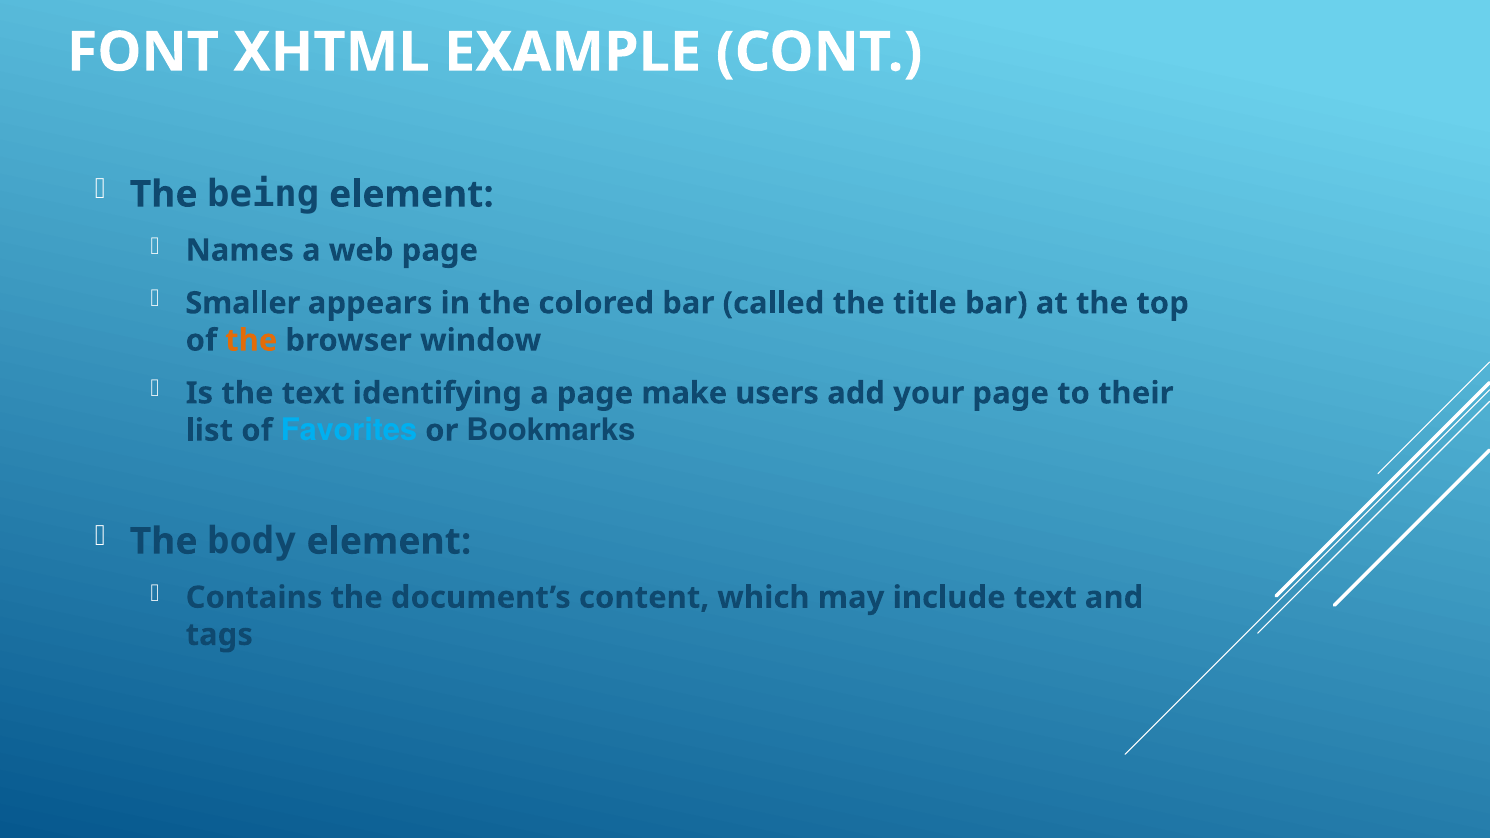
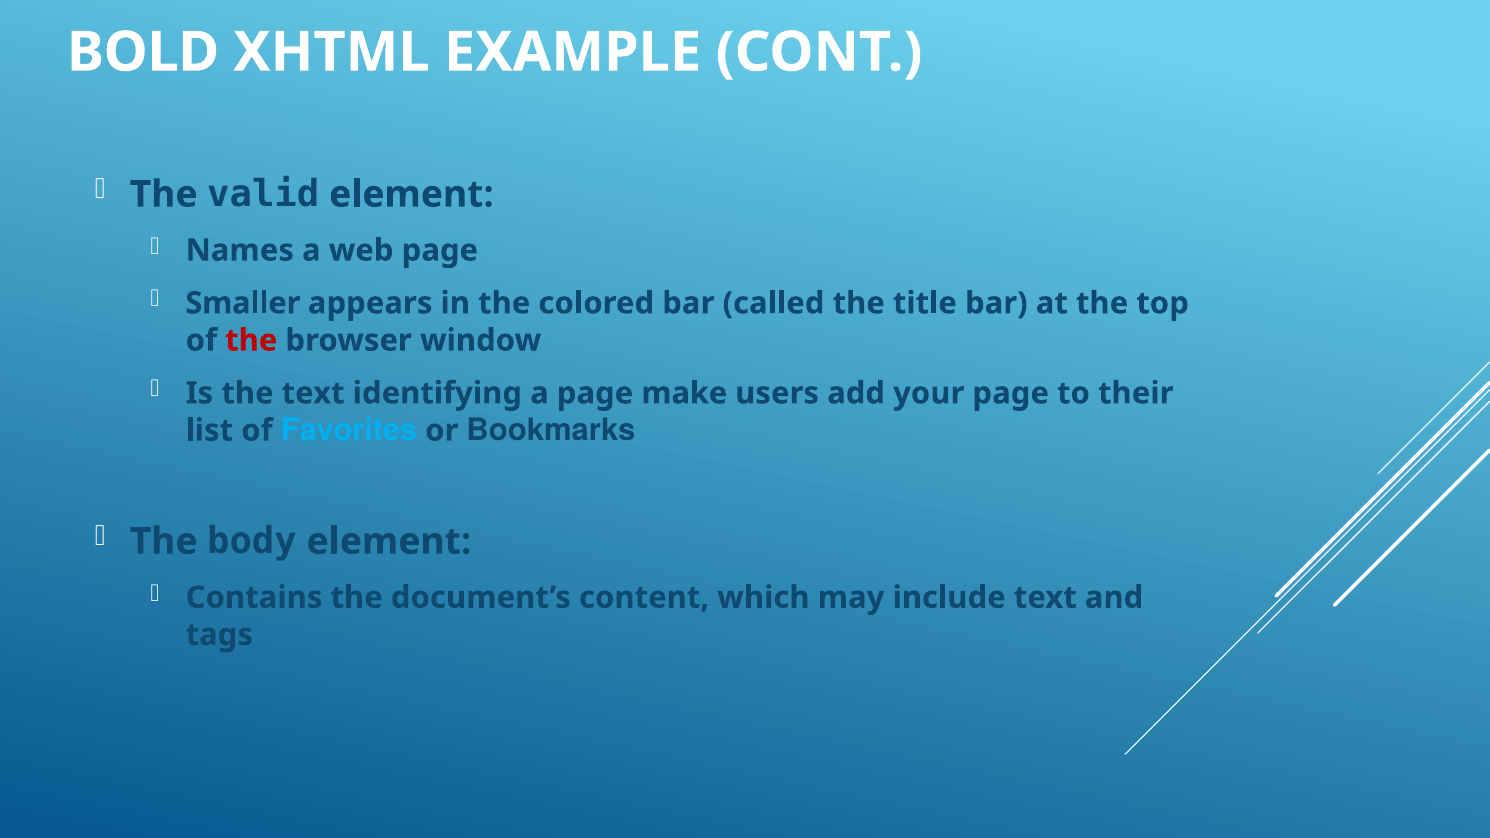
FONT: FONT -> BOLD
being: being -> valid
the at (251, 340) colour: orange -> red
